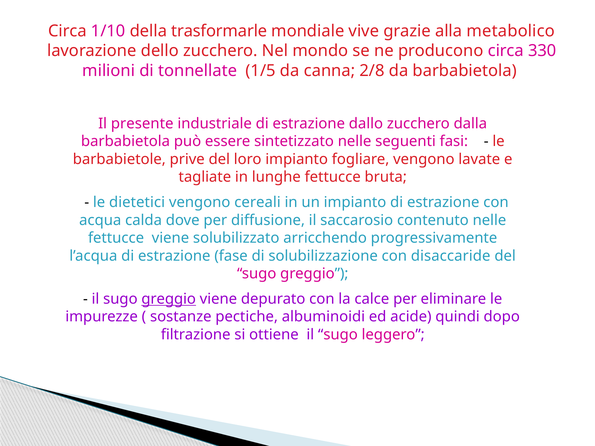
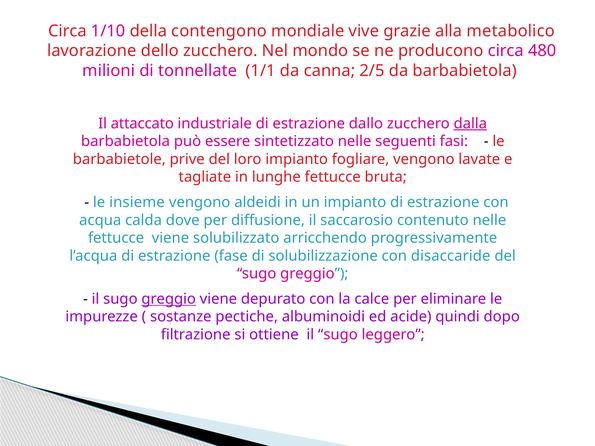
trasformarle: trasformarle -> contengono
330: 330 -> 480
1/5: 1/5 -> 1/1
2/8: 2/8 -> 2/5
presente: presente -> attaccato
dalla underline: none -> present
dietetici: dietetici -> insieme
cereali: cereali -> aldeidi
